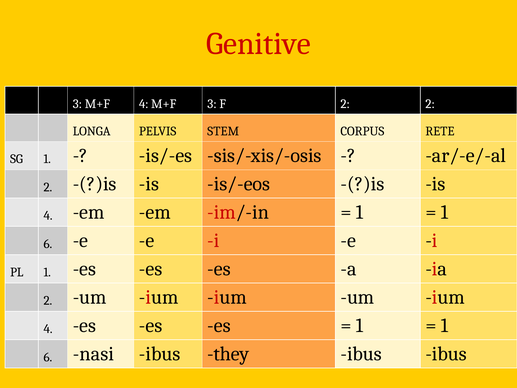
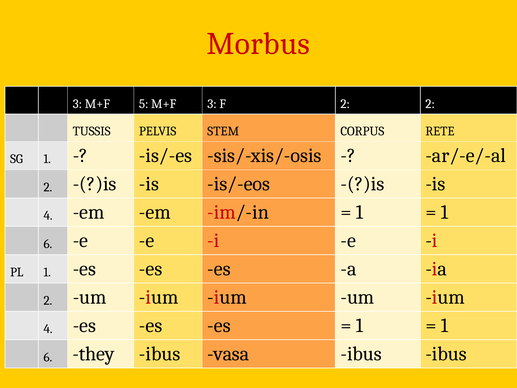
Genitive: Genitive -> Morbus
M+F 4: 4 -> 5
LONGA: LONGA -> TUSSIS
nasi: nasi -> they
they: they -> vasa
